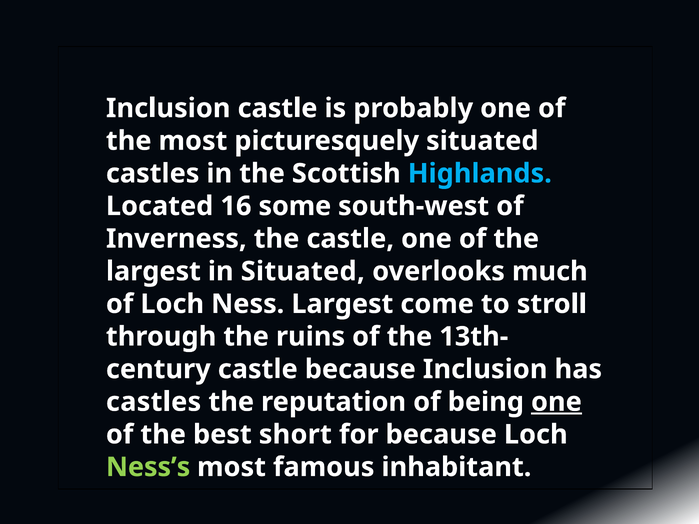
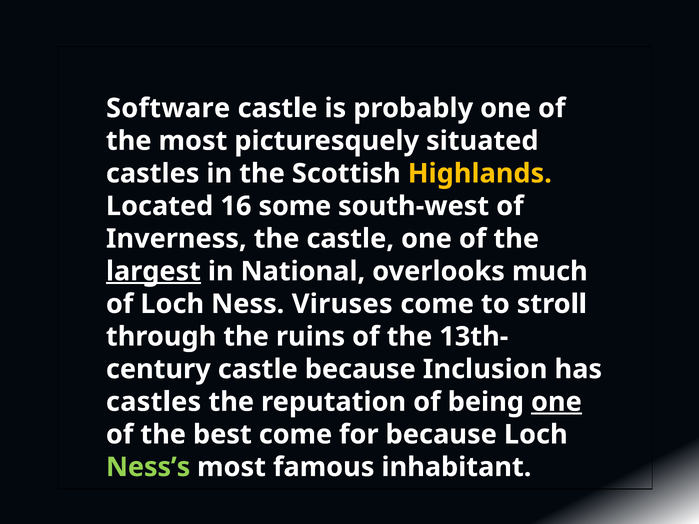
Inclusion at (168, 108): Inclusion -> Software
Highlands colour: light blue -> yellow
largest at (153, 272) underline: none -> present
in Situated: Situated -> National
Ness Largest: Largest -> Viruses
best short: short -> come
